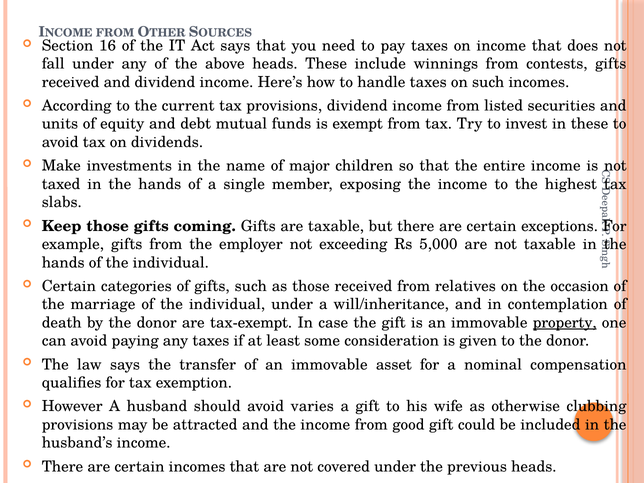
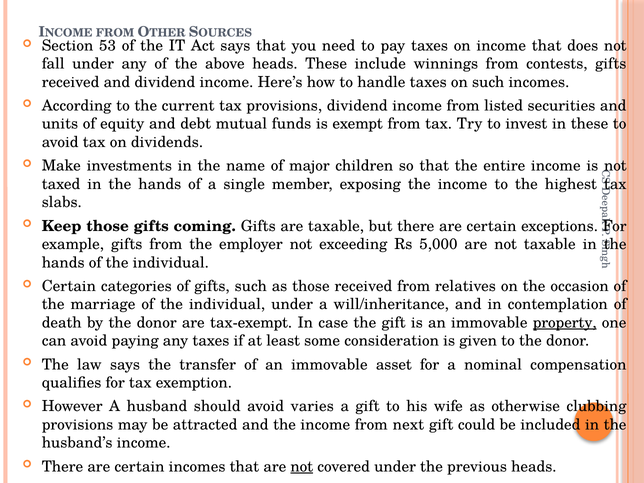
16: 16 -> 53
good: good -> next
not at (302, 467) underline: none -> present
